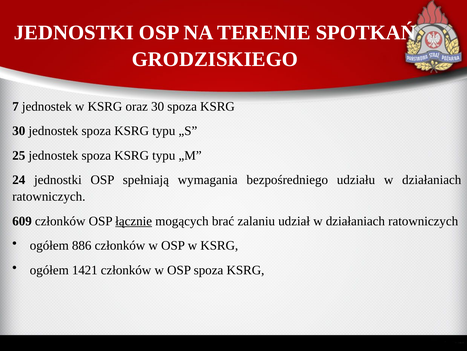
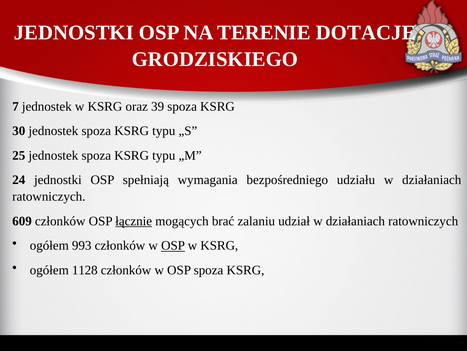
SPOTKAŃ: SPOTKAŃ -> DOTACJE
oraz 30: 30 -> 39
886: 886 -> 993
OSP at (173, 245) underline: none -> present
1421: 1421 -> 1128
